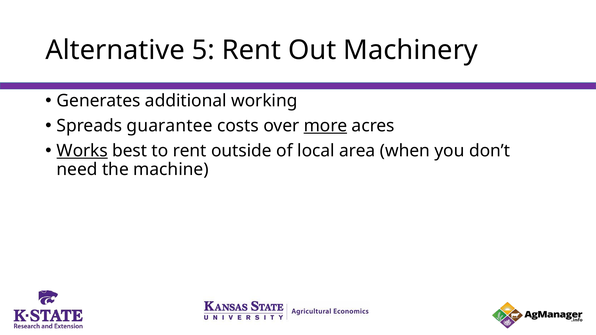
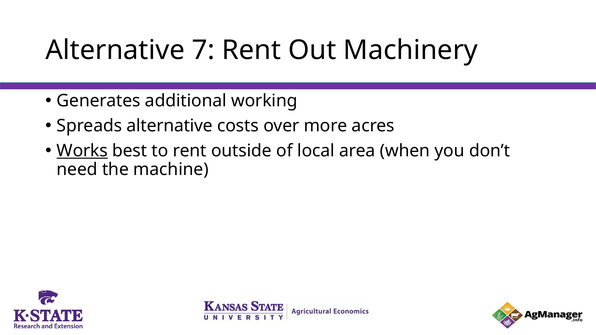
5: 5 -> 7
Spreads guarantee: guarantee -> alternative
more underline: present -> none
